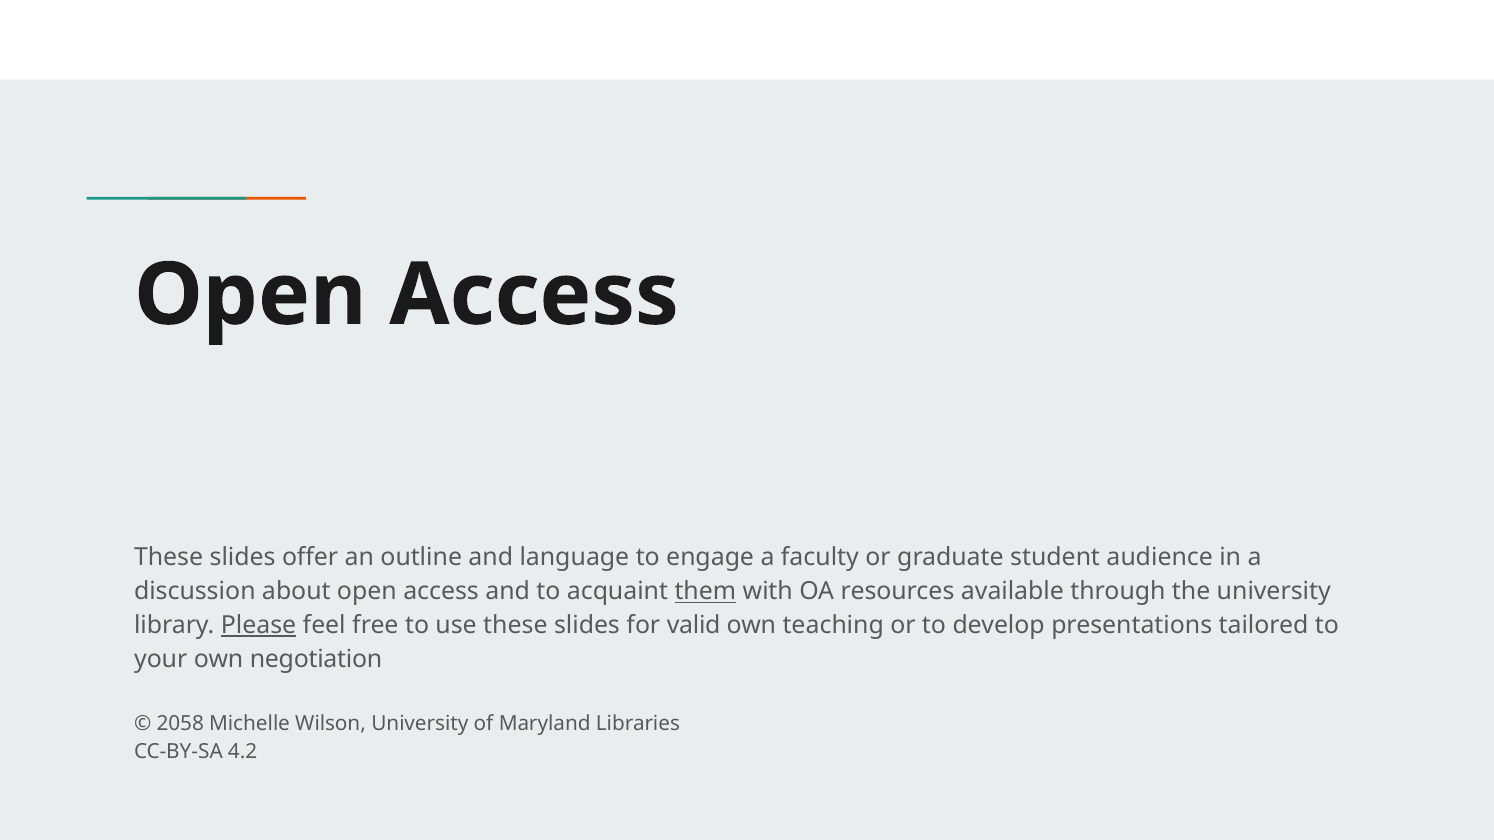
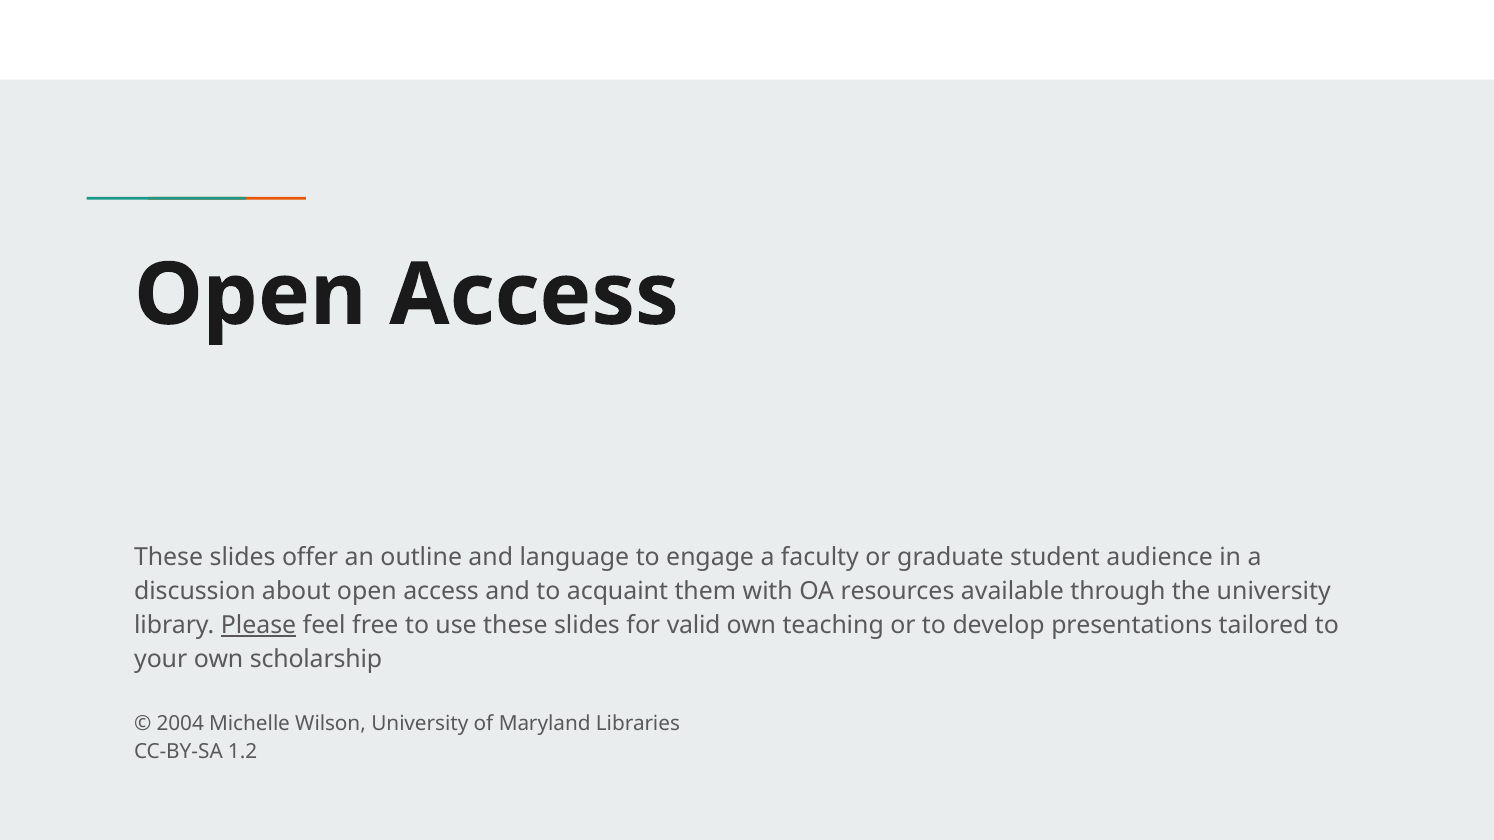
them underline: present -> none
negotiation: negotiation -> scholarship
2058: 2058 -> 2004
4.2: 4.2 -> 1.2
